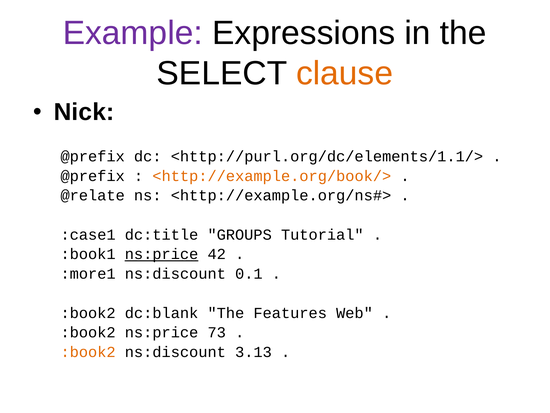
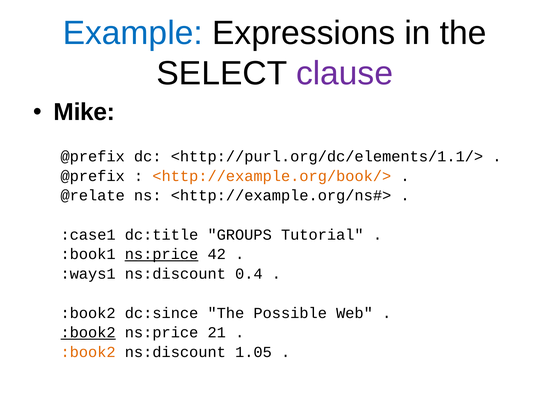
Example colour: purple -> blue
clause colour: orange -> purple
Nick: Nick -> Mike
:more1: :more1 -> :ways1
0.1: 0.1 -> 0.4
dc:blank: dc:blank -> dc:since
Features: Features -> Possible
:book2 at (88, 332) underline: none -> present
73: 73 -> 21
3.13: 3.13 -> 1.05
